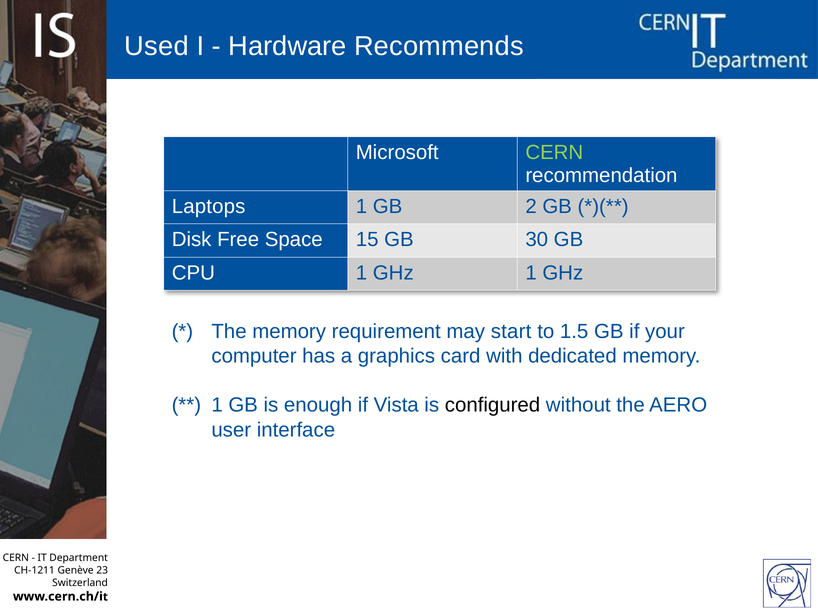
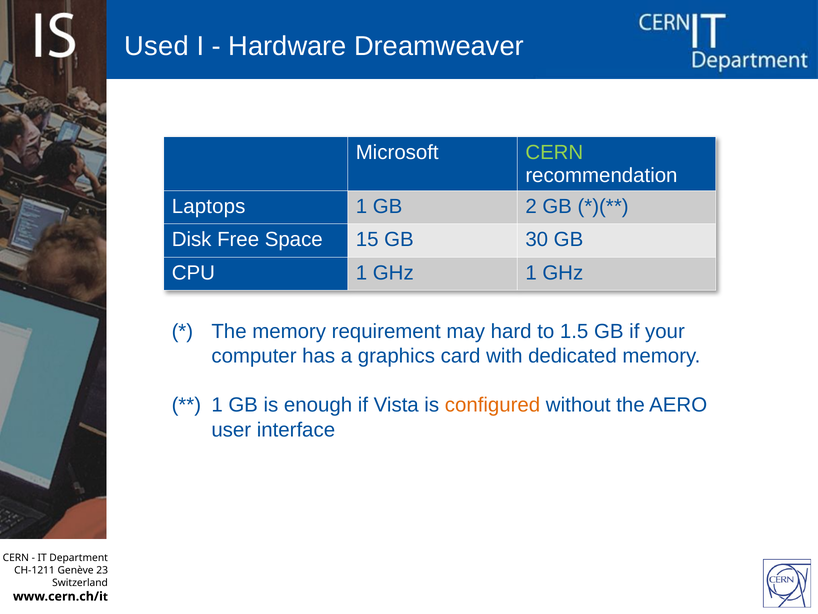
Recommends: Recommends -> Dreamweaver
start: start -> hard
configured colour: black -> orange
